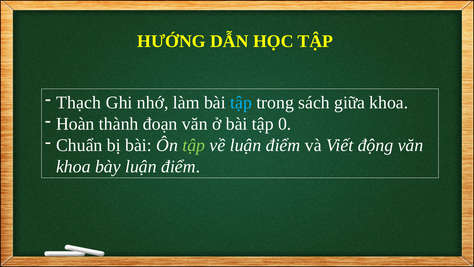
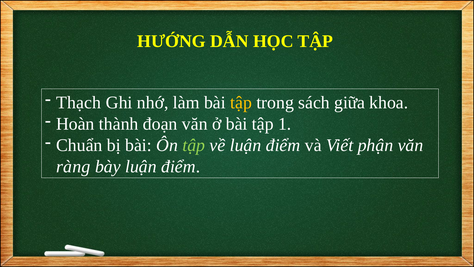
tập at (241, 103) colour: light blue -> yellow
0: 0 -> 1
động: động -> phận
khoa at (73, 167): khoa -> ràng
